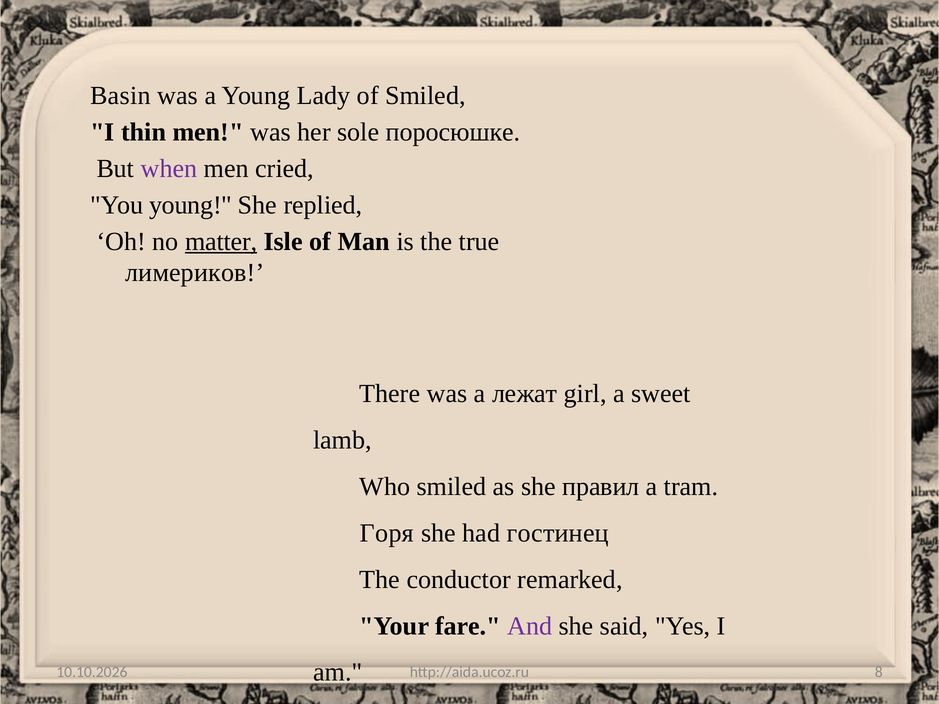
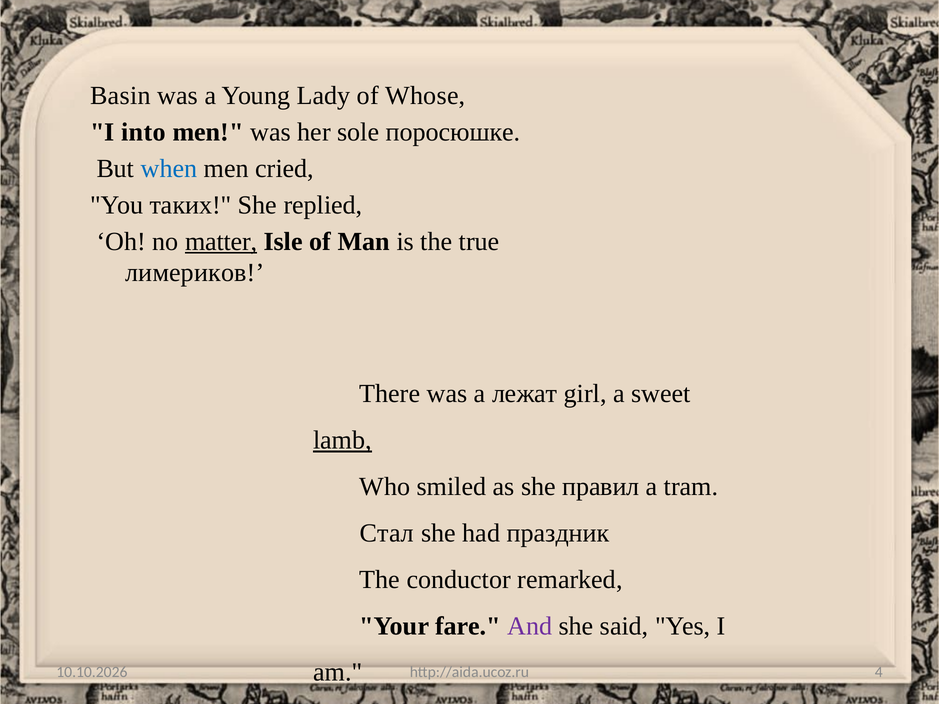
of Smiled: Smiled -> Whose
thin: thin -> into
when colour: purple -> blue
You young: young -> таких
lamb underline: none -> present
Горя: Горя -> Стал
гостинец: гостинец -> праздник
8: 8 -> 4
